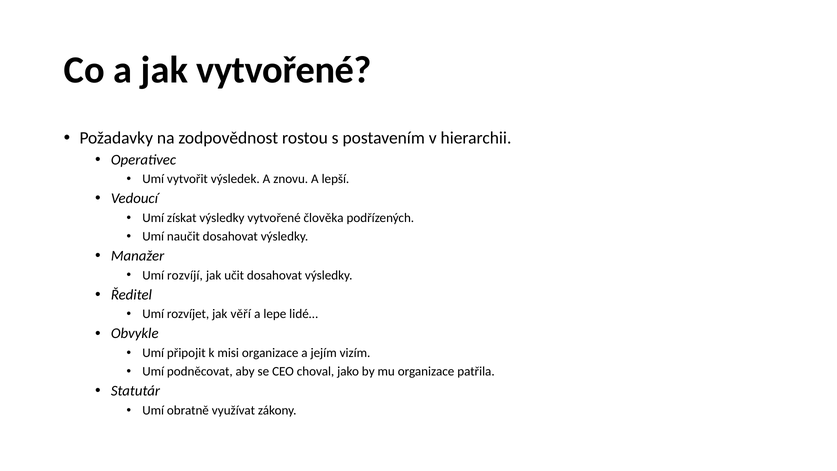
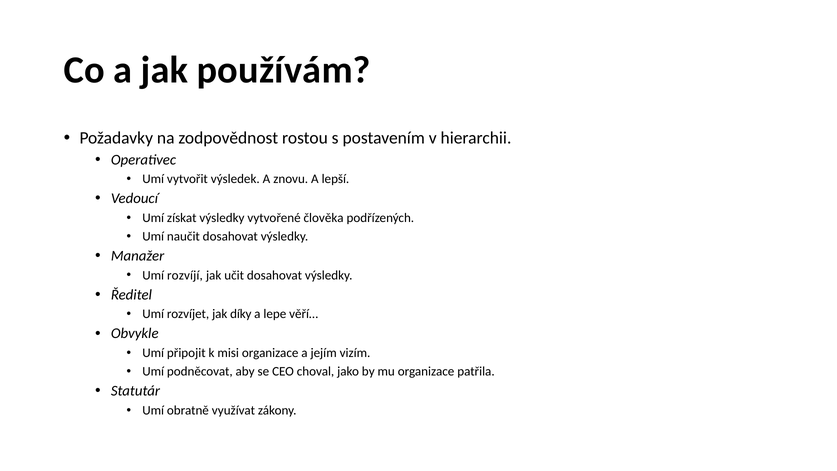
jak vytvořené: vytvořené -> používám
věří: věří -> díky
lidé…: lidé… -> věří…
